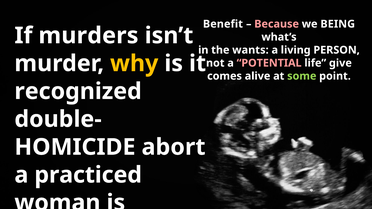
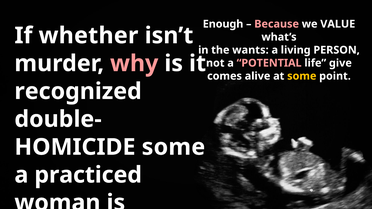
Benefit: Benefit -> Enough
BEING: BEING -> VALUE
murders: murders -> whether
why colour: yellow -> pink
some at (302, 76) colour: light green -> yellow
abort at (174, 147): abort -> some
